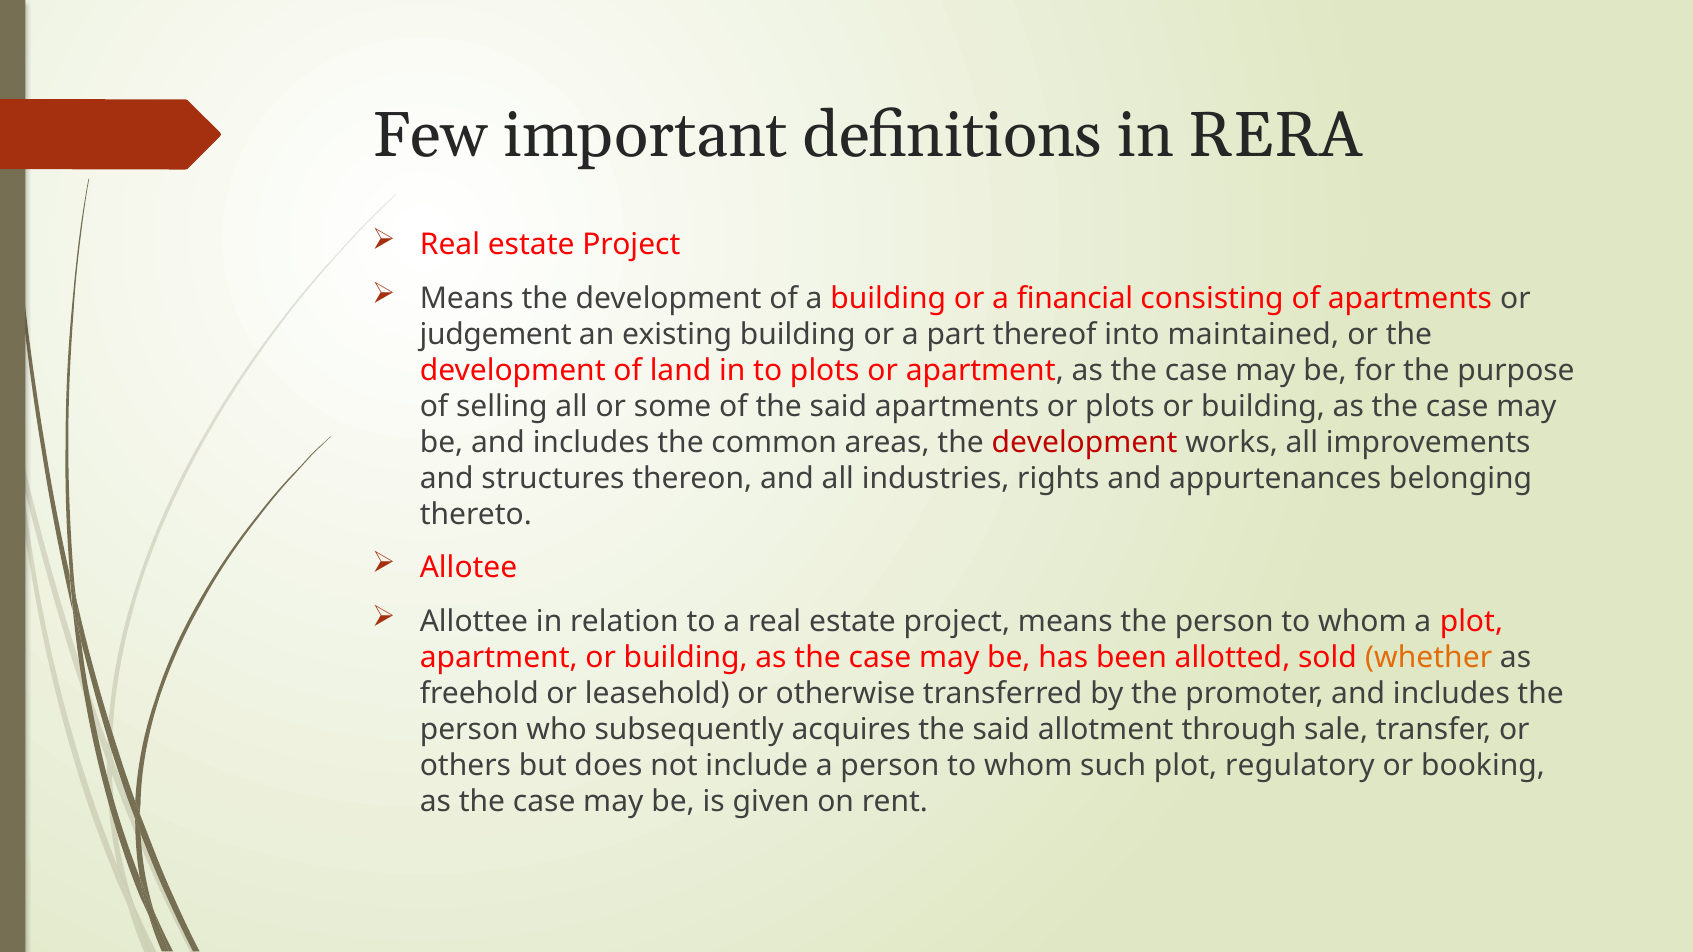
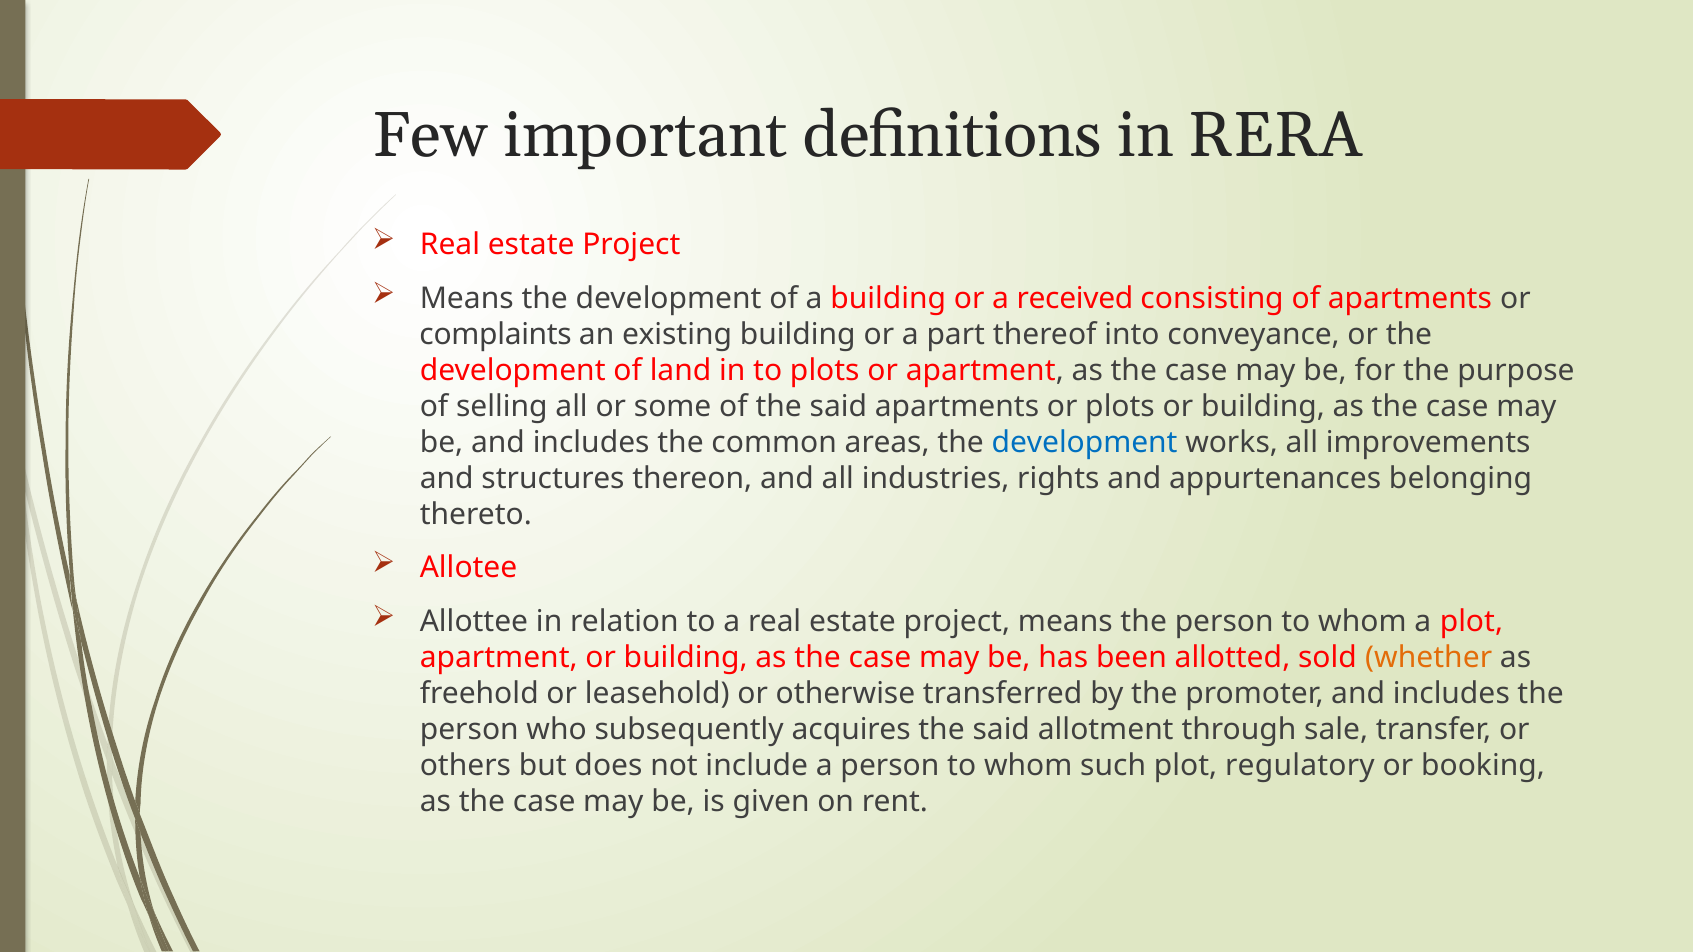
financial: financial -> received
judgement: judgement -> complaints
maintained: maintained -> conveyance
development at (1085, 443) colour: red -> blue
